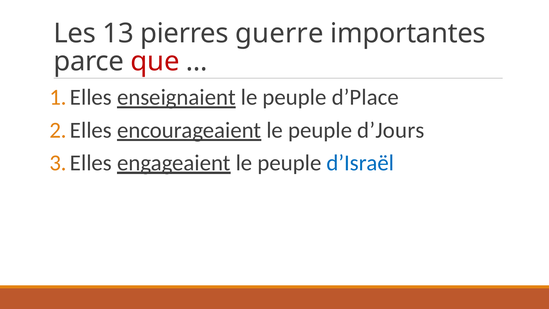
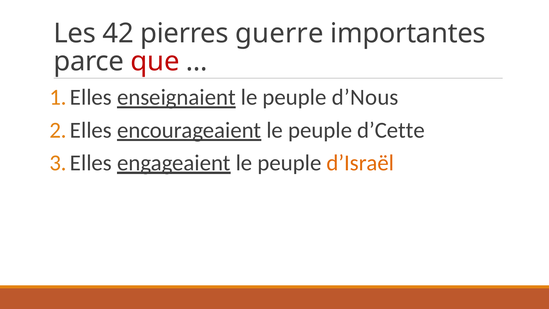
13: 13 -> 42
d’Place: d’Place -> d’Nous
d’Jours: d’Jours -> d’Cette
d’Israël colour: blue -> orange
